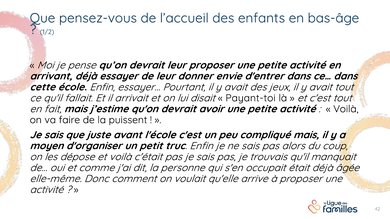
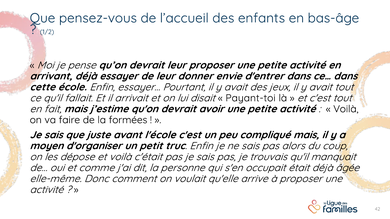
puissent: puissent -> formées
